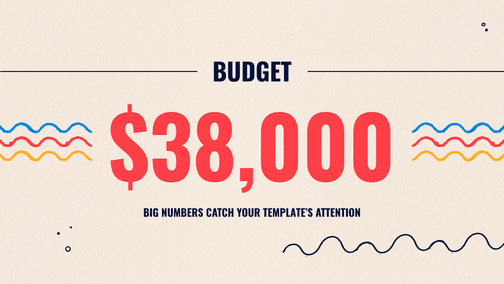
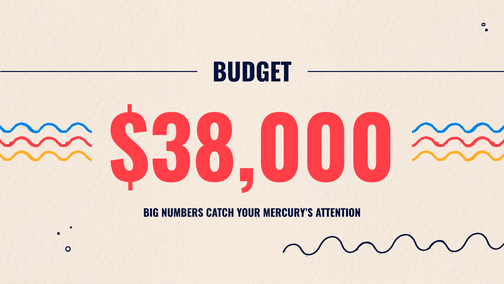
TEMPLATE’S: TEMPLATE’S -> MERCURY’S
